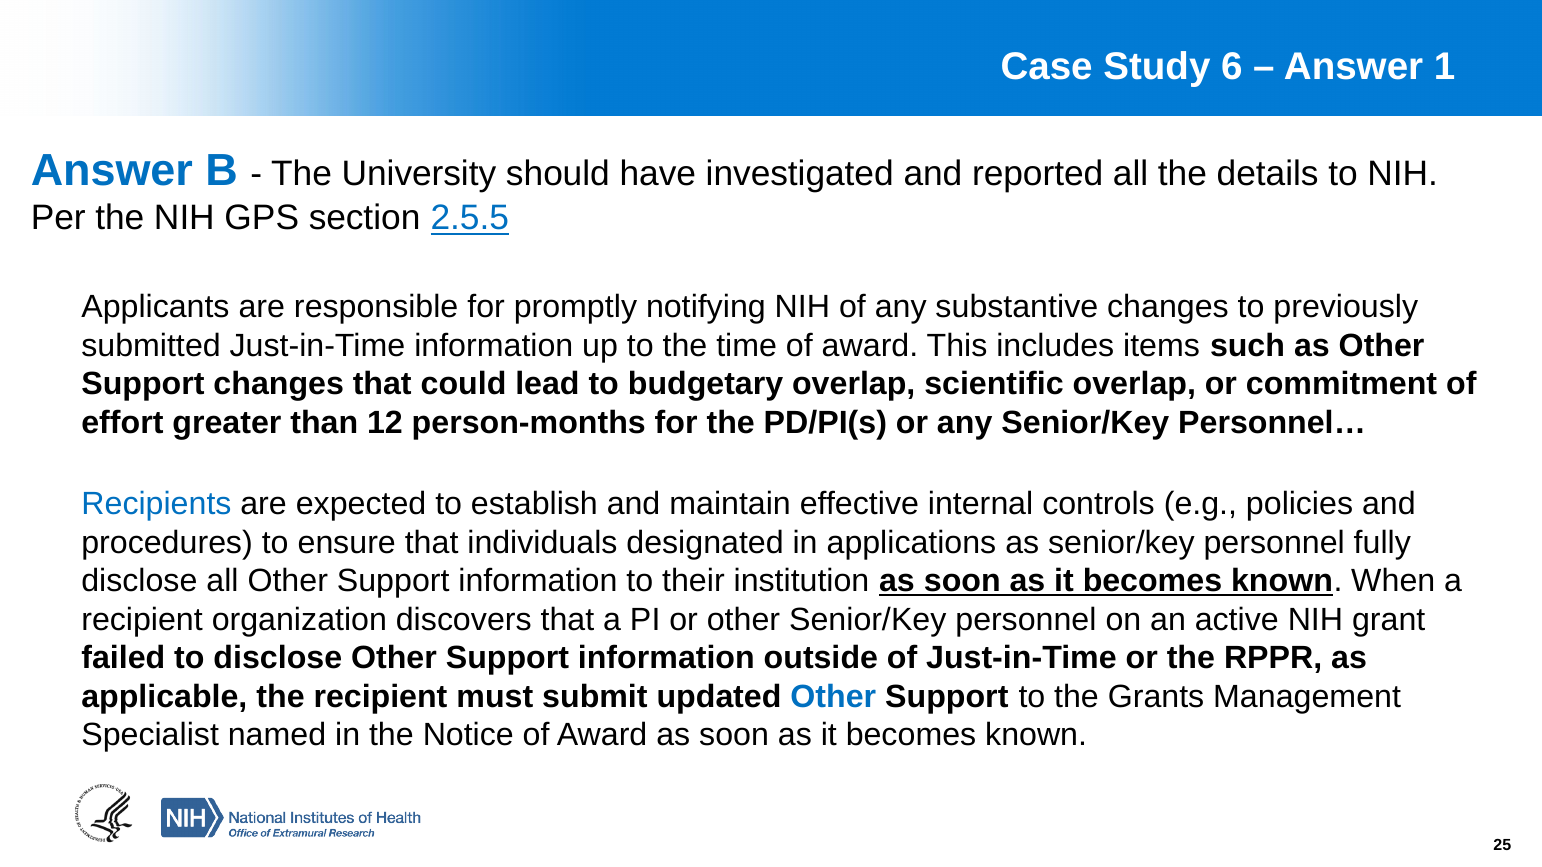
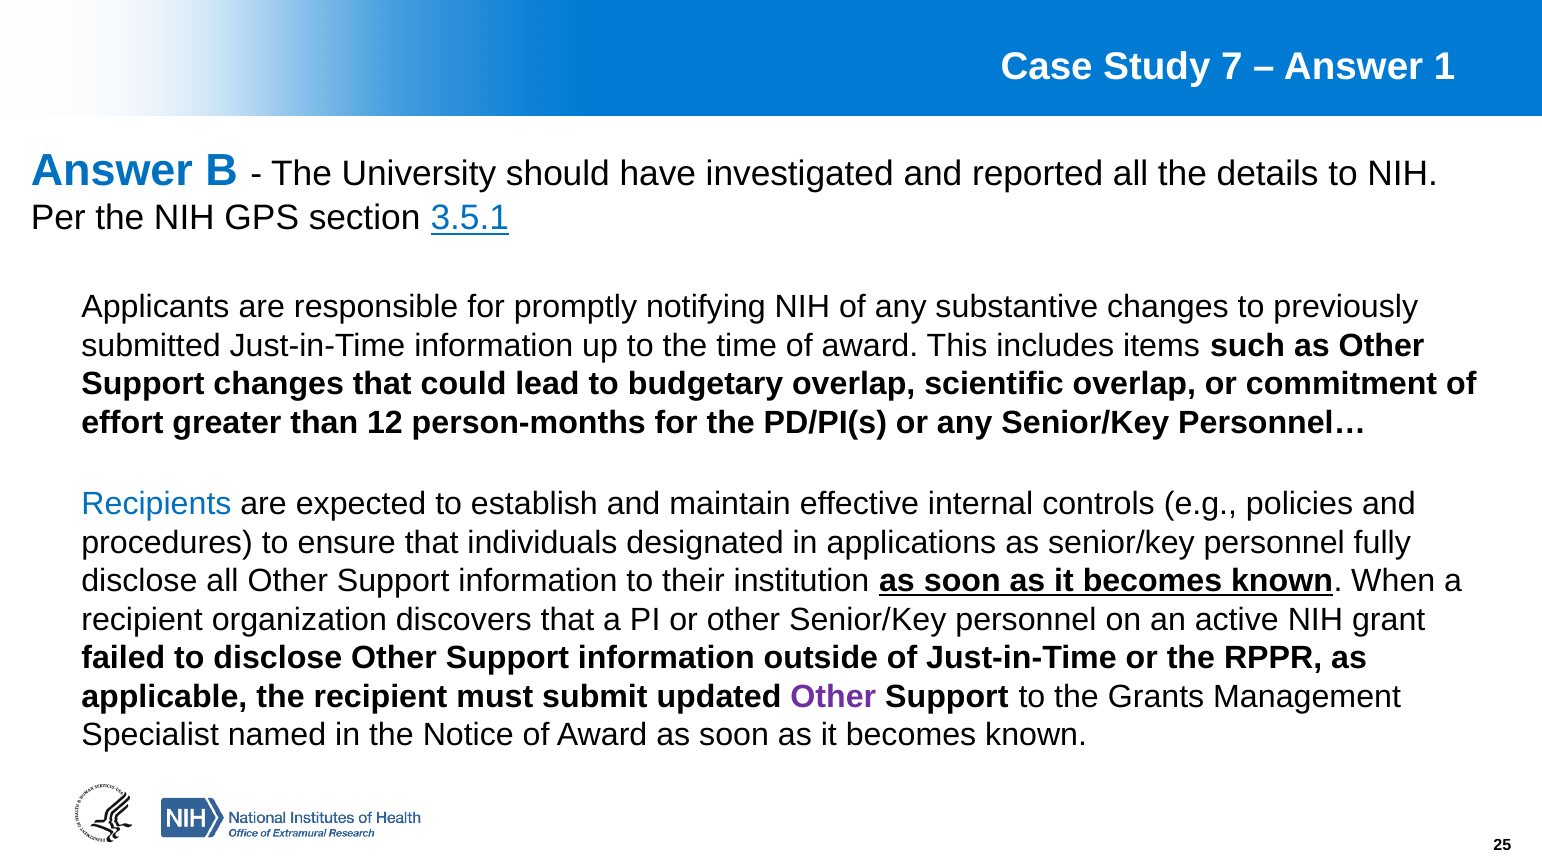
6: 6 -> 7
2.5.5: 2.5.5 -> 3.5.1
Other at (833, 697) colour: blue -> purple
